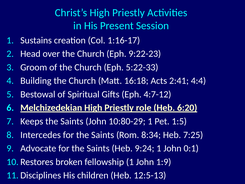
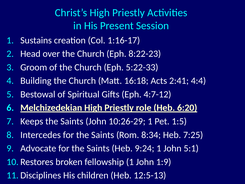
9:22-23: 9:22-23 -> 8:22-23
10:80-29: 10:80-29 -> 10:26-29
0:1: 0:1 -> 5:1
